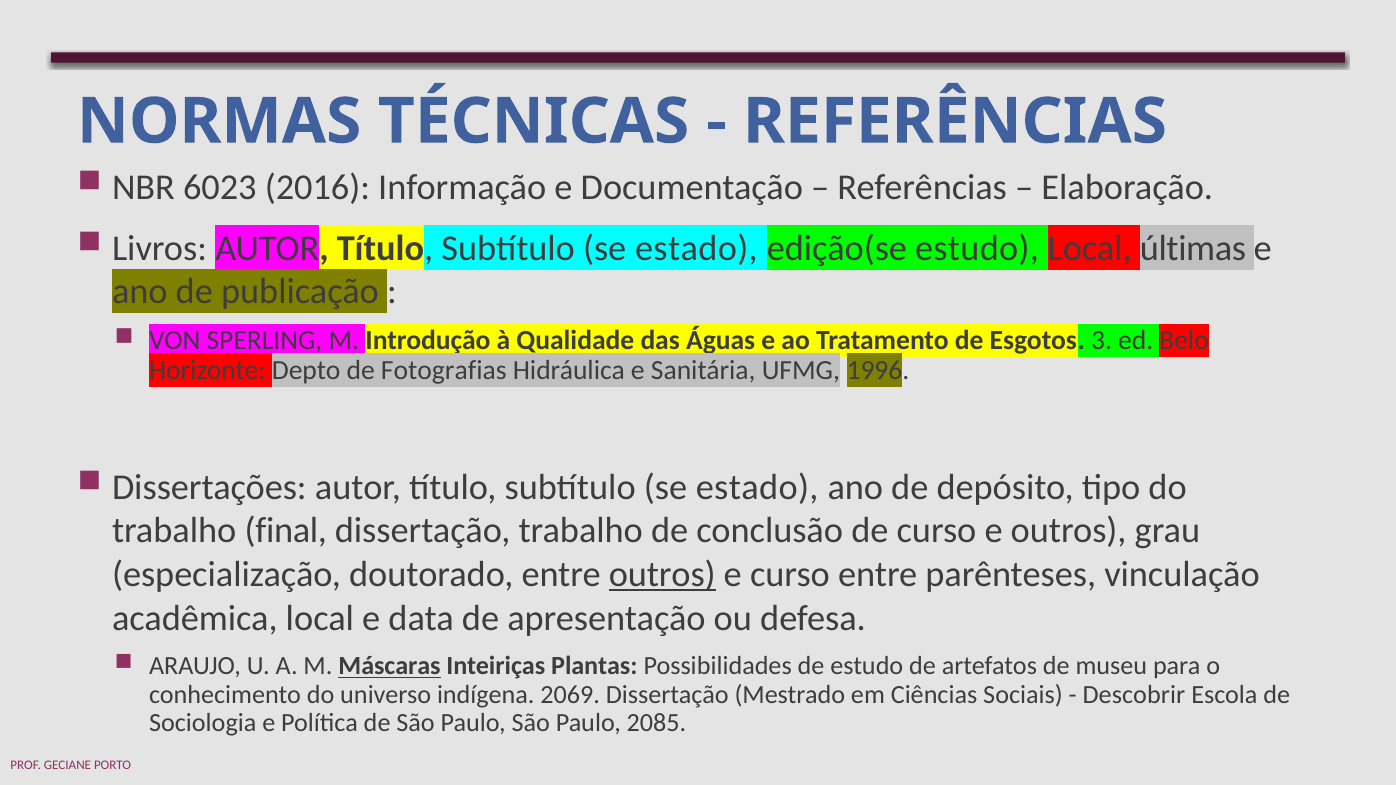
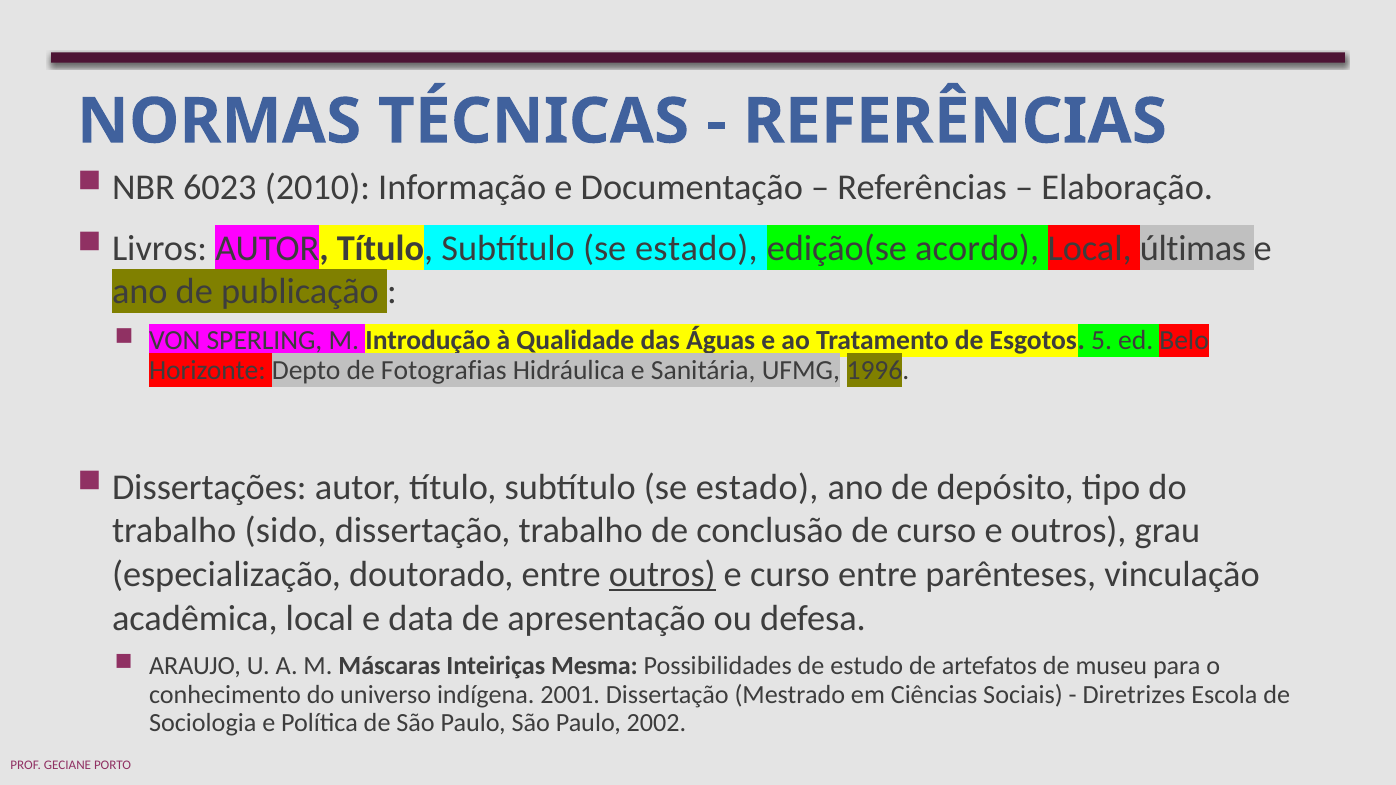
2016: 2016 -> 2010
edição(se estudo: estudo -> acordo
3: 3 -> 5
final: final -> sido
Máscaras underline: present -> none
Plantas: Plantas -> Mesma
2069: 2069 -> 2001
Descobrir: Descobrir -> Diretrizes
2085: 2085 -> 2002
